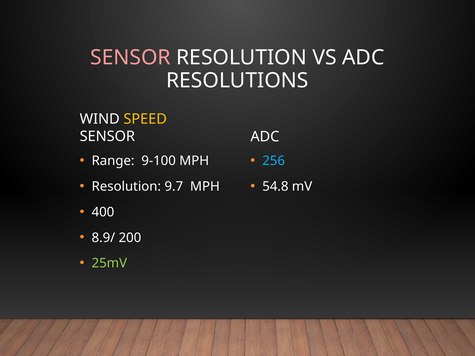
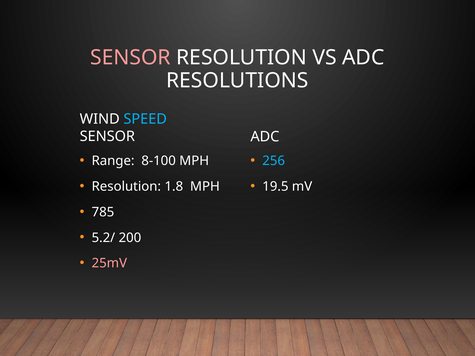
SPEED colour: yellow -> light blue
9-100: 9-100 -> 8-100
54.8: 54.8 -> 19.5
9.7: 9.7 -> 1.8
400: 400 -> 785
8.9/: 8.9/ -> 5.2/
25mV colour: light green -> pink
